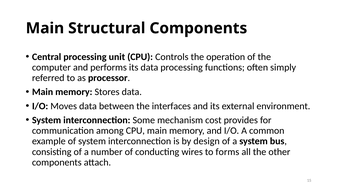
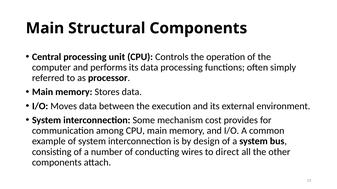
interfaces: interfaces -> execution
forms: forms -> direct
